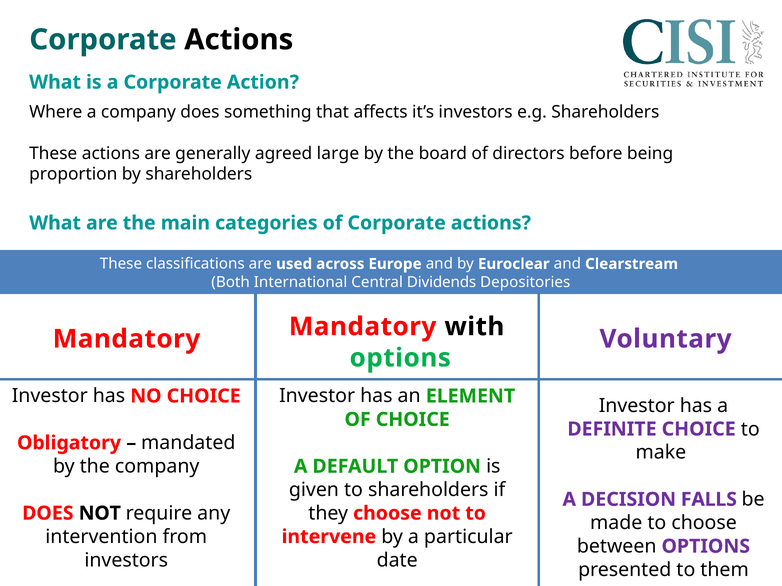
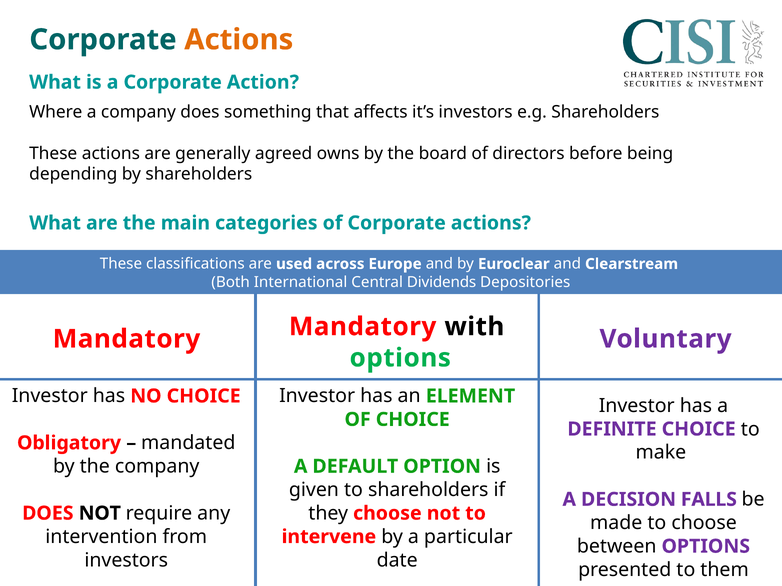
Actions at (239, 40) colour: black -> orange
large: large -> owns
proportion: proportion -> depending
